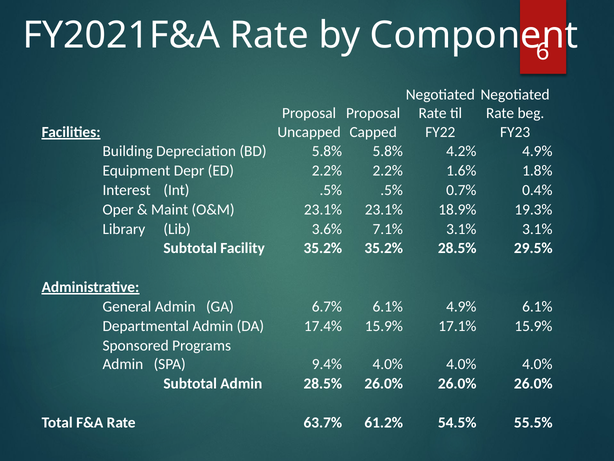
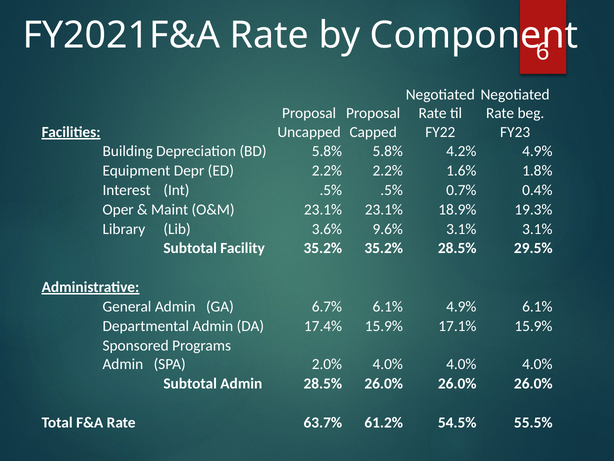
7.1%: 7.1% -> 9.6%
9.4%: 9.4% -> 2.0%
